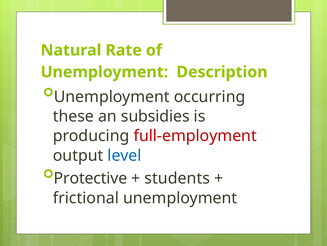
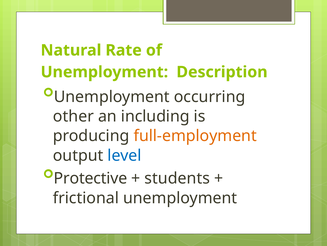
these: these -> other
subsidies: subsidies -> including
full-employment colour: red -> orange
